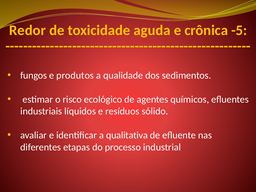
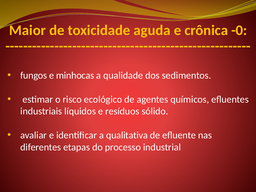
Redor: Redor -> Maior
-5: -5 -> -0
produtos: produtos -> minhocas
